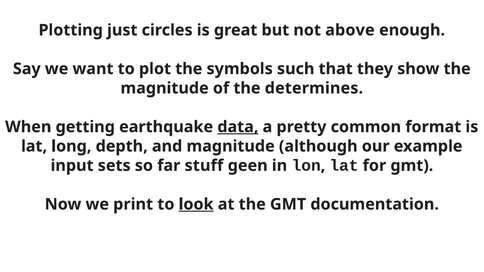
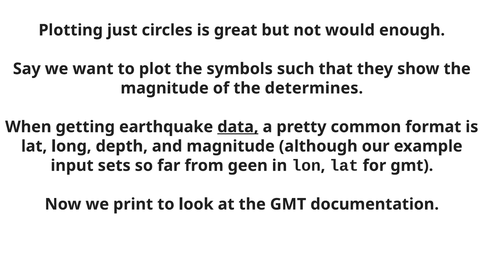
above: above -> would
stuff: stuff -> from
look underline: present -> none
